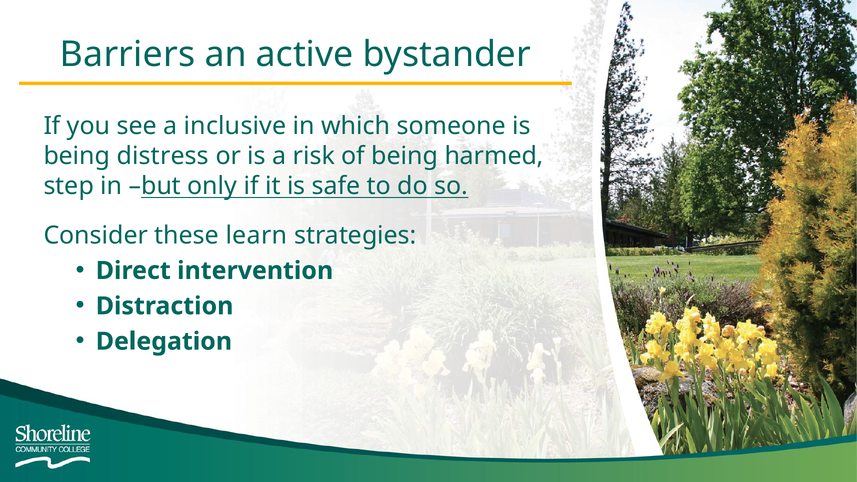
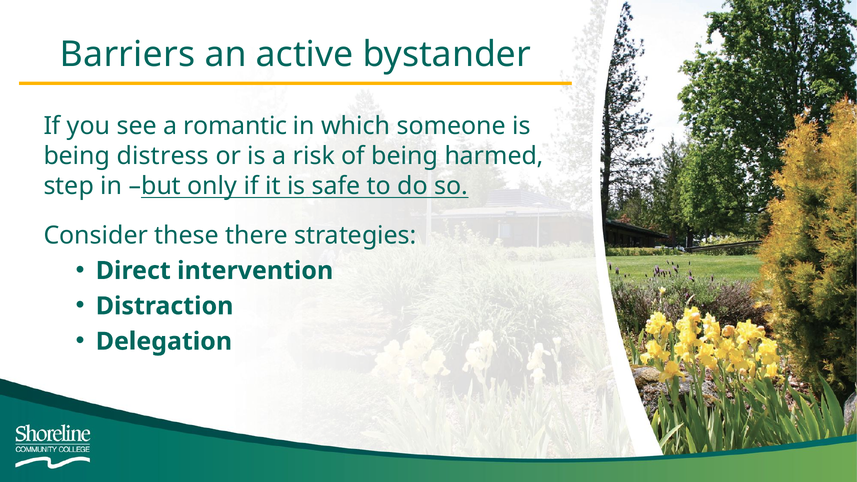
inclusive: inclusive -> romantic
learn: learn -> there
